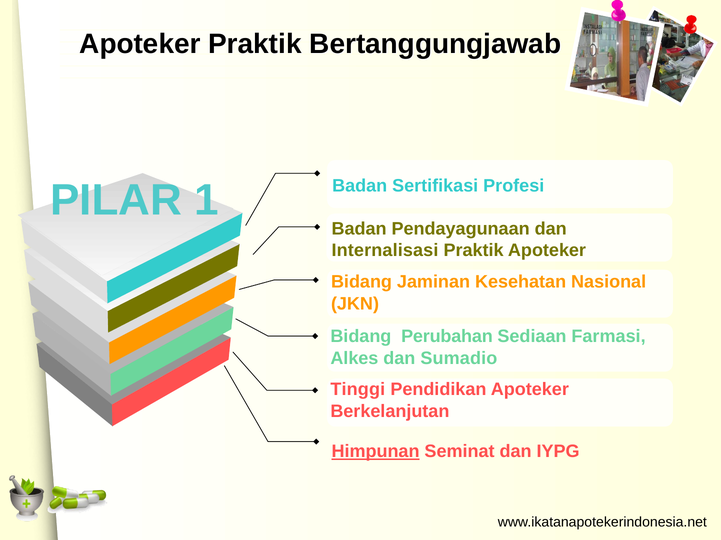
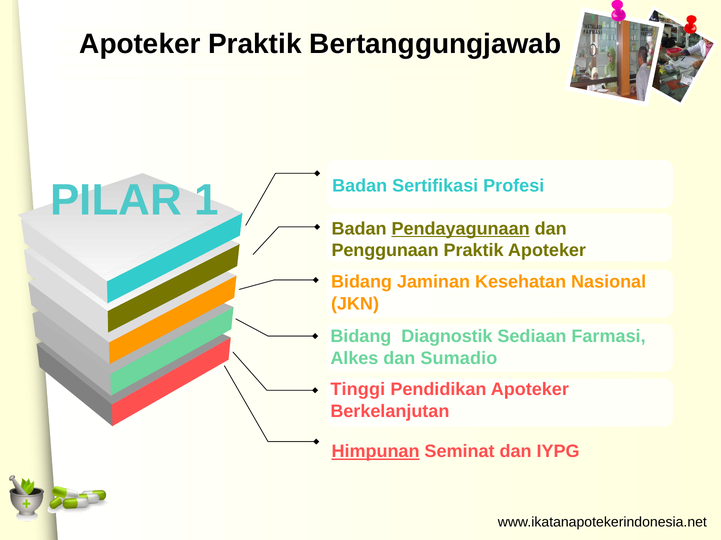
Pendayagunaan underline: none -> present
Internalisasi: Internalisasi -> Penggunaan
Perubahan: Perubahan -> Diagnostik
